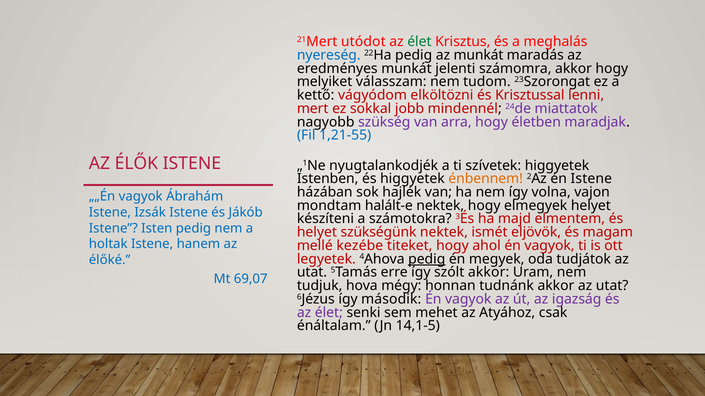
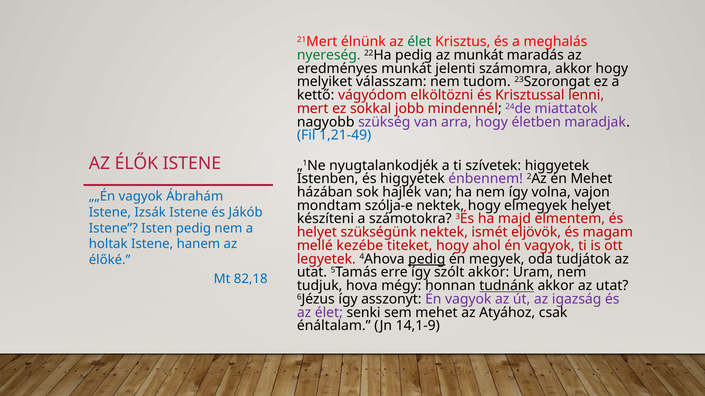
utódot: utódot -> élnünk
nyereség colour: blue -> green
1,21-55: 1,21-55 -> 1,21-49
énbennem colour: orange -> purple
én Istene: Istene -> Mehet
halált-e: halált-e -> szólja-e
69,07: 69,07 -> 82,18
tudnánk underline: none -> present
második: második -> asszonyt
14,1-5: 14,1-5 -> 14,1-9
